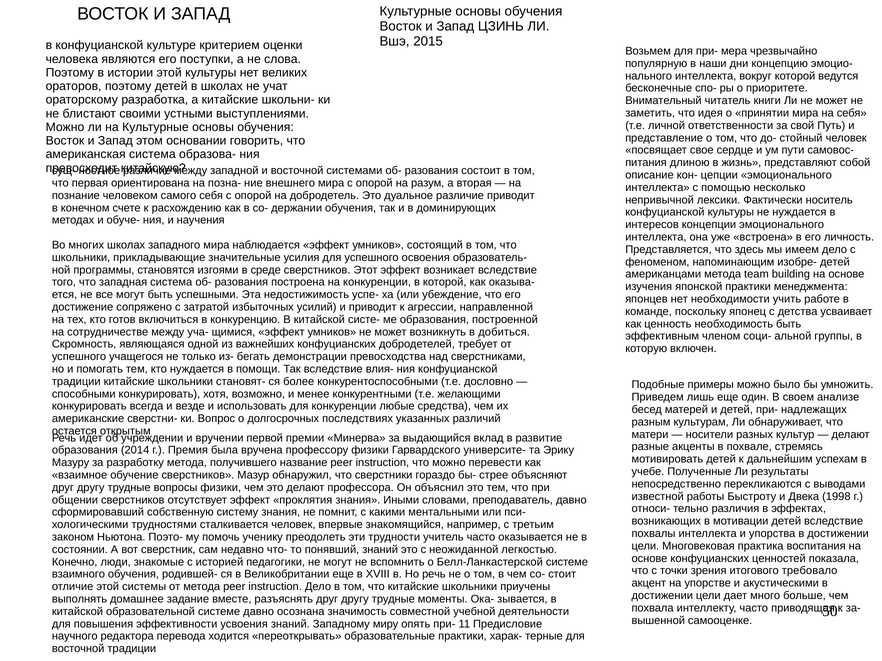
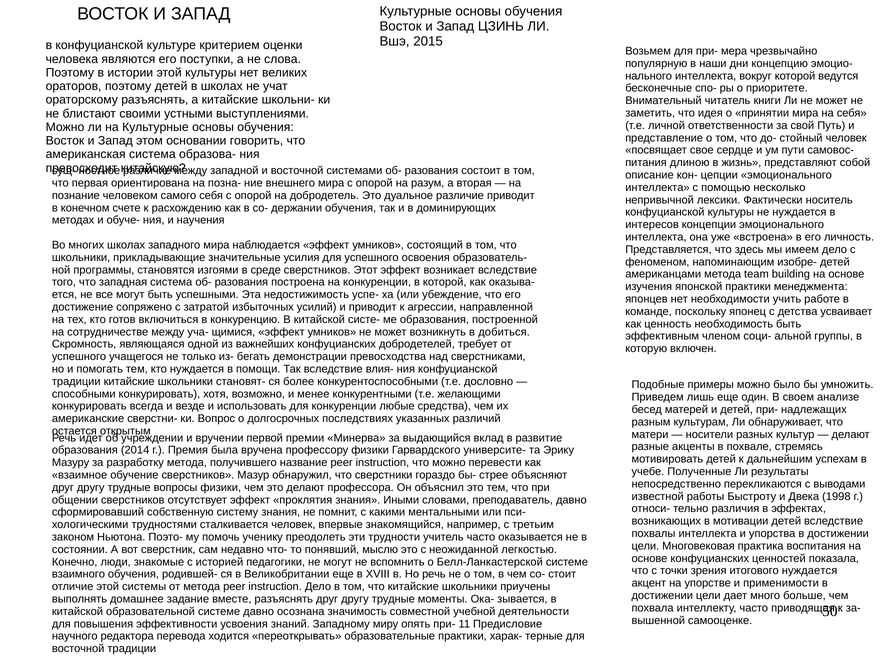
ораторскому разработка: разработка -> разъяснять
понявший знаний: знаний -> мыслю
итогового требовало: требовало -> нуждается
акустическими: акустическими -> применимости
